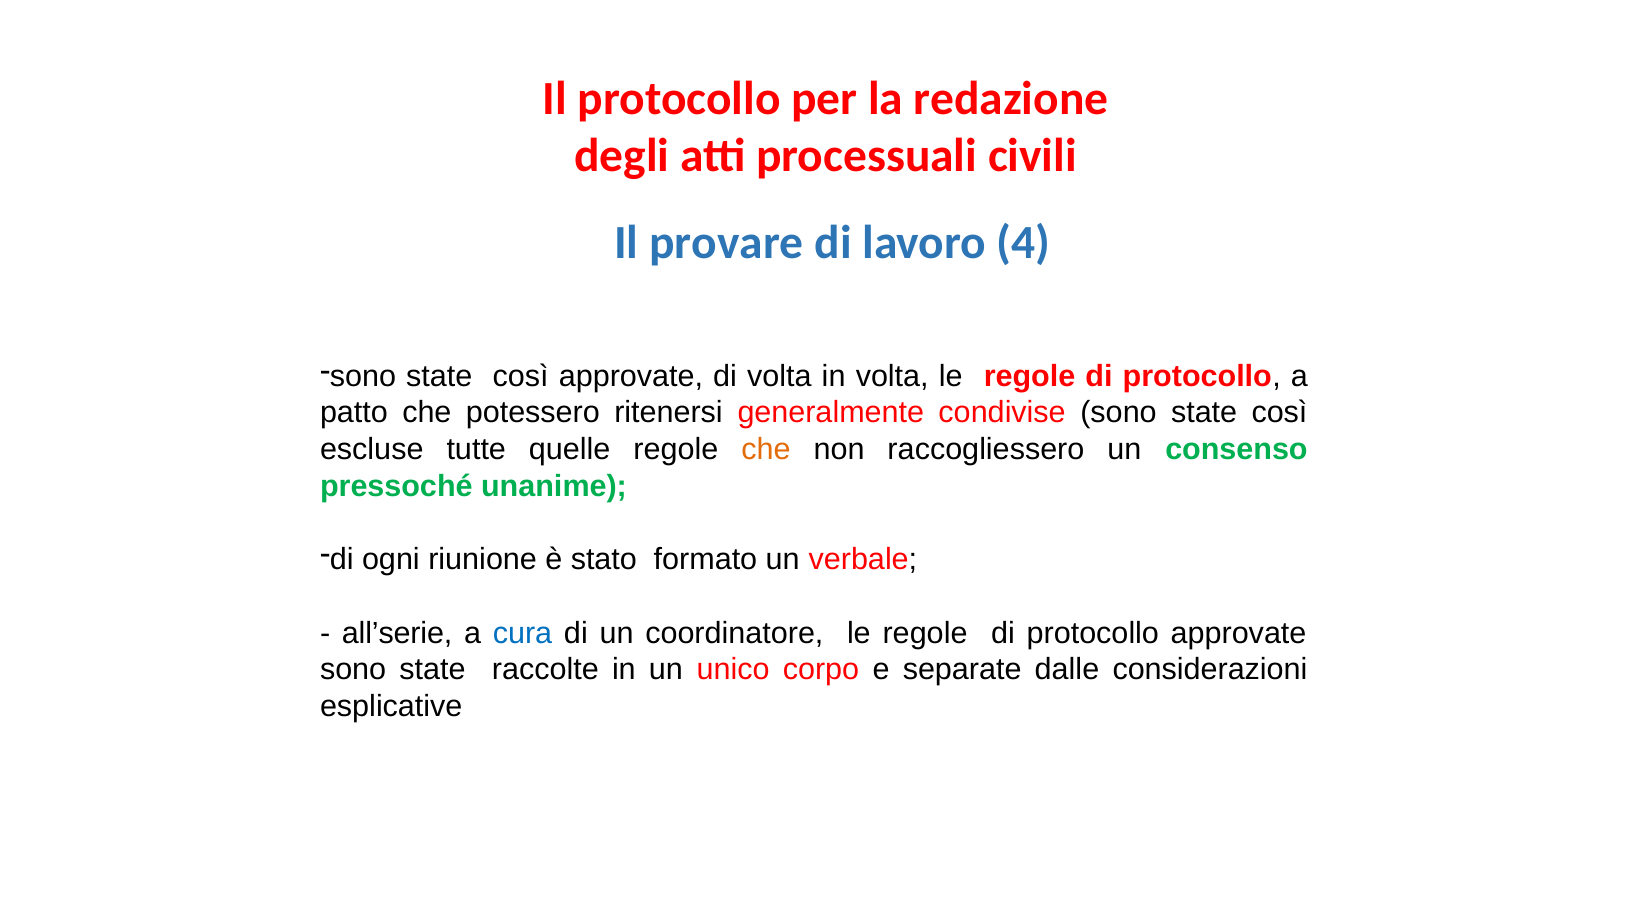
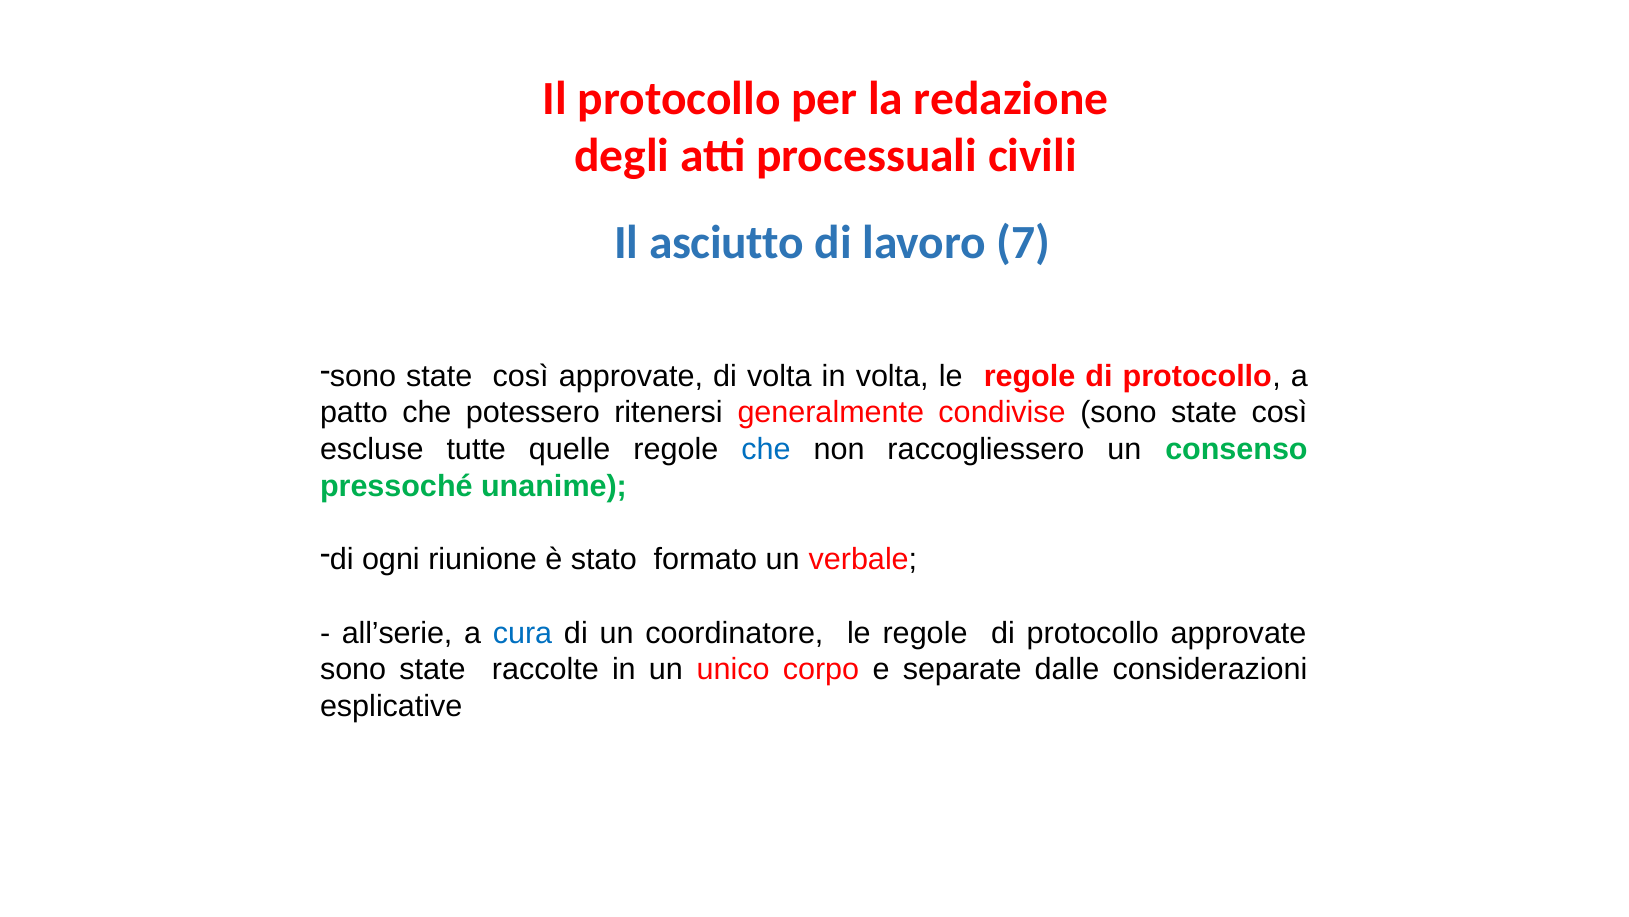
provare: provare -> asciutto
4: 4 -> 7
che at (766, 449) colour: orange -> blue
